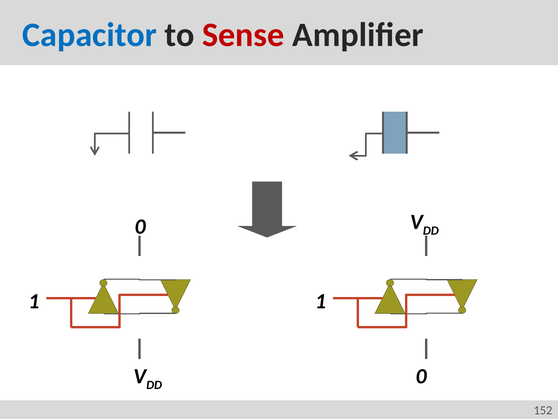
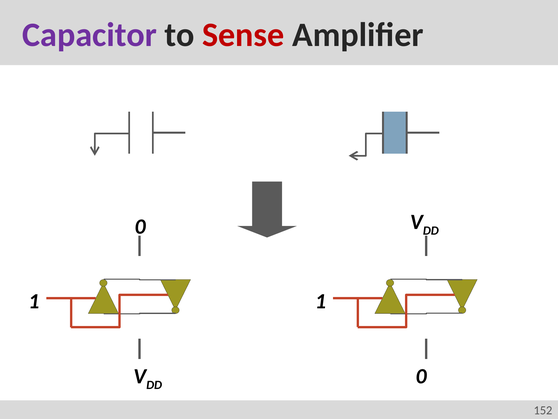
Capacitor colour: blue -> purple
